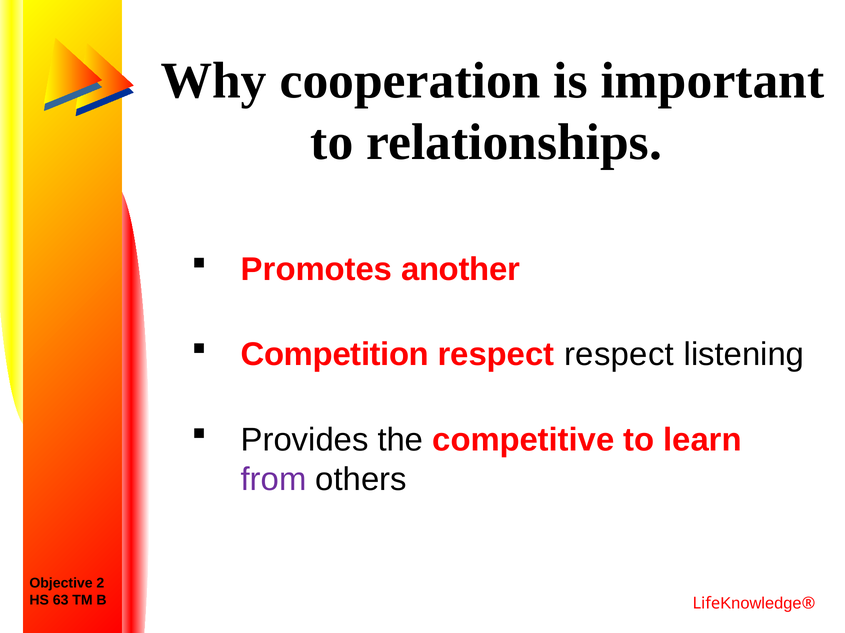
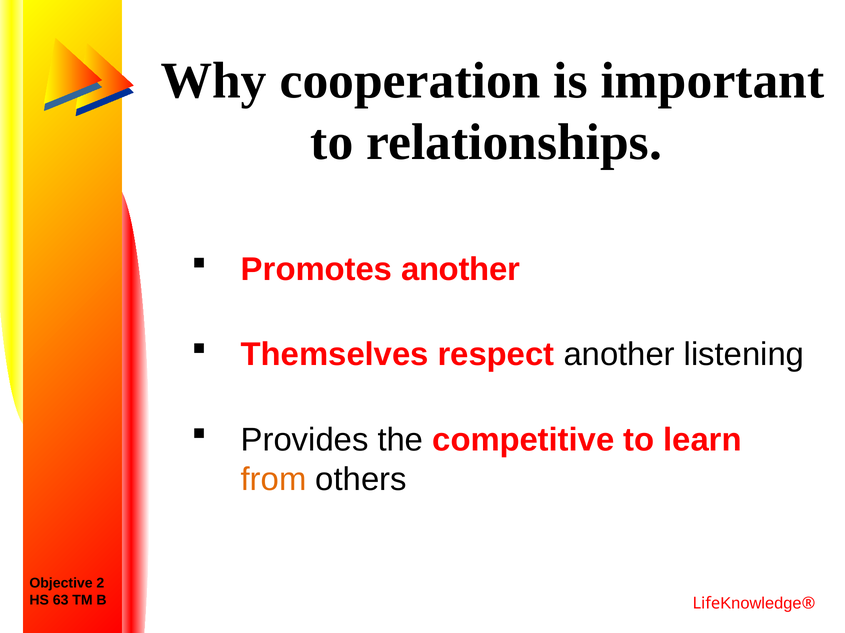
Competition: Competition -> Themselves
respect respect: respect -> another
from colour: purple -> orange
